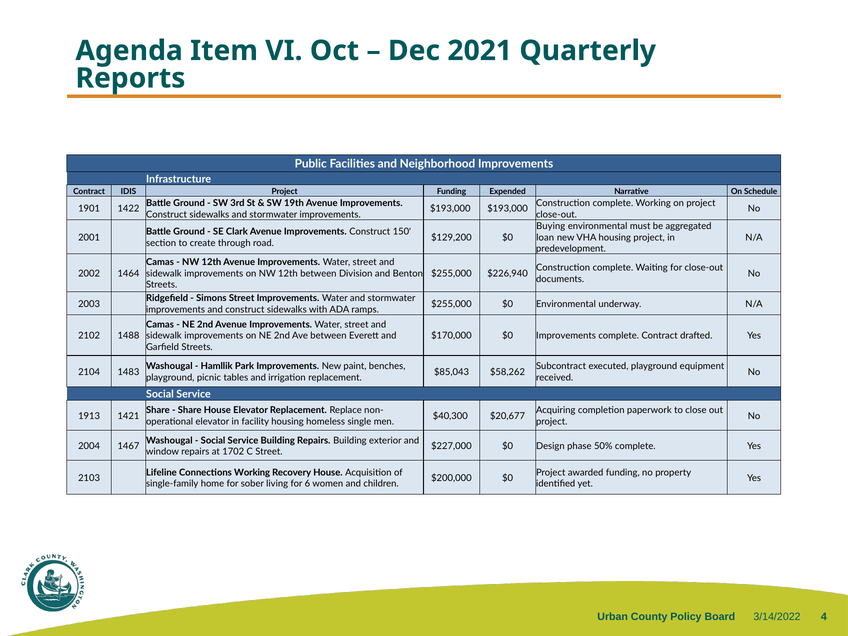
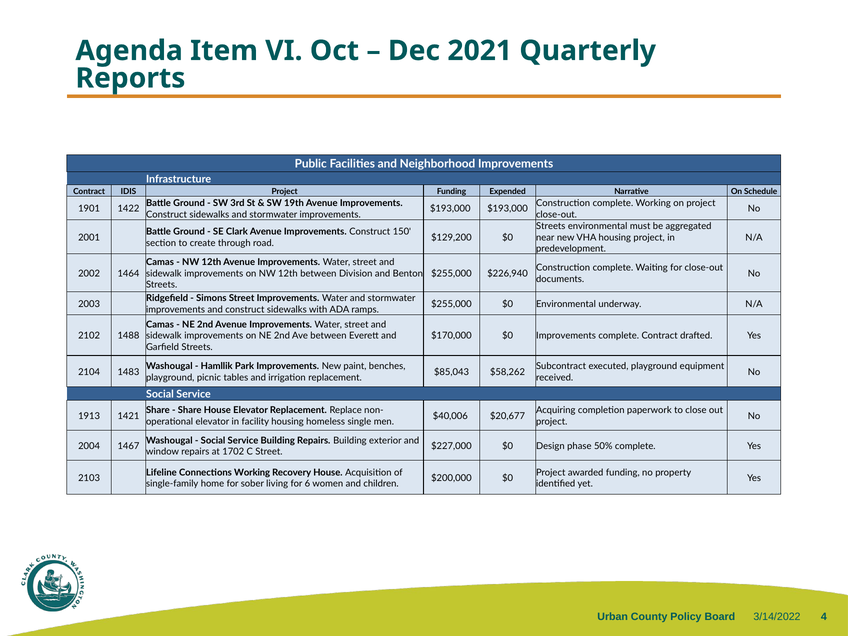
Buying at (551, 226): Buying -> Streets
loan: loan -> near
$40,300: $40,300 -> $40,006
